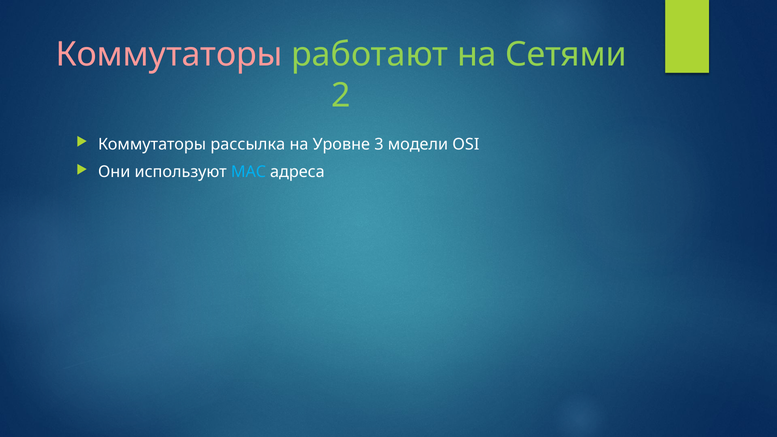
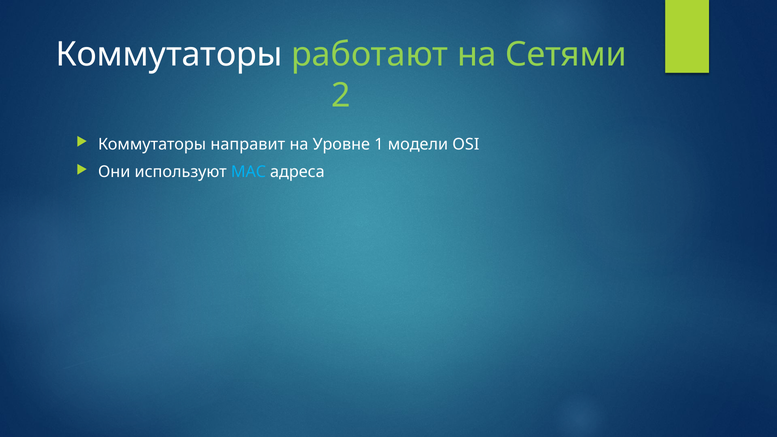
Коммутаторы at (169, 55) colour: pink -> white
рассылка: рассылка -> направит
3: 3 -> 1
